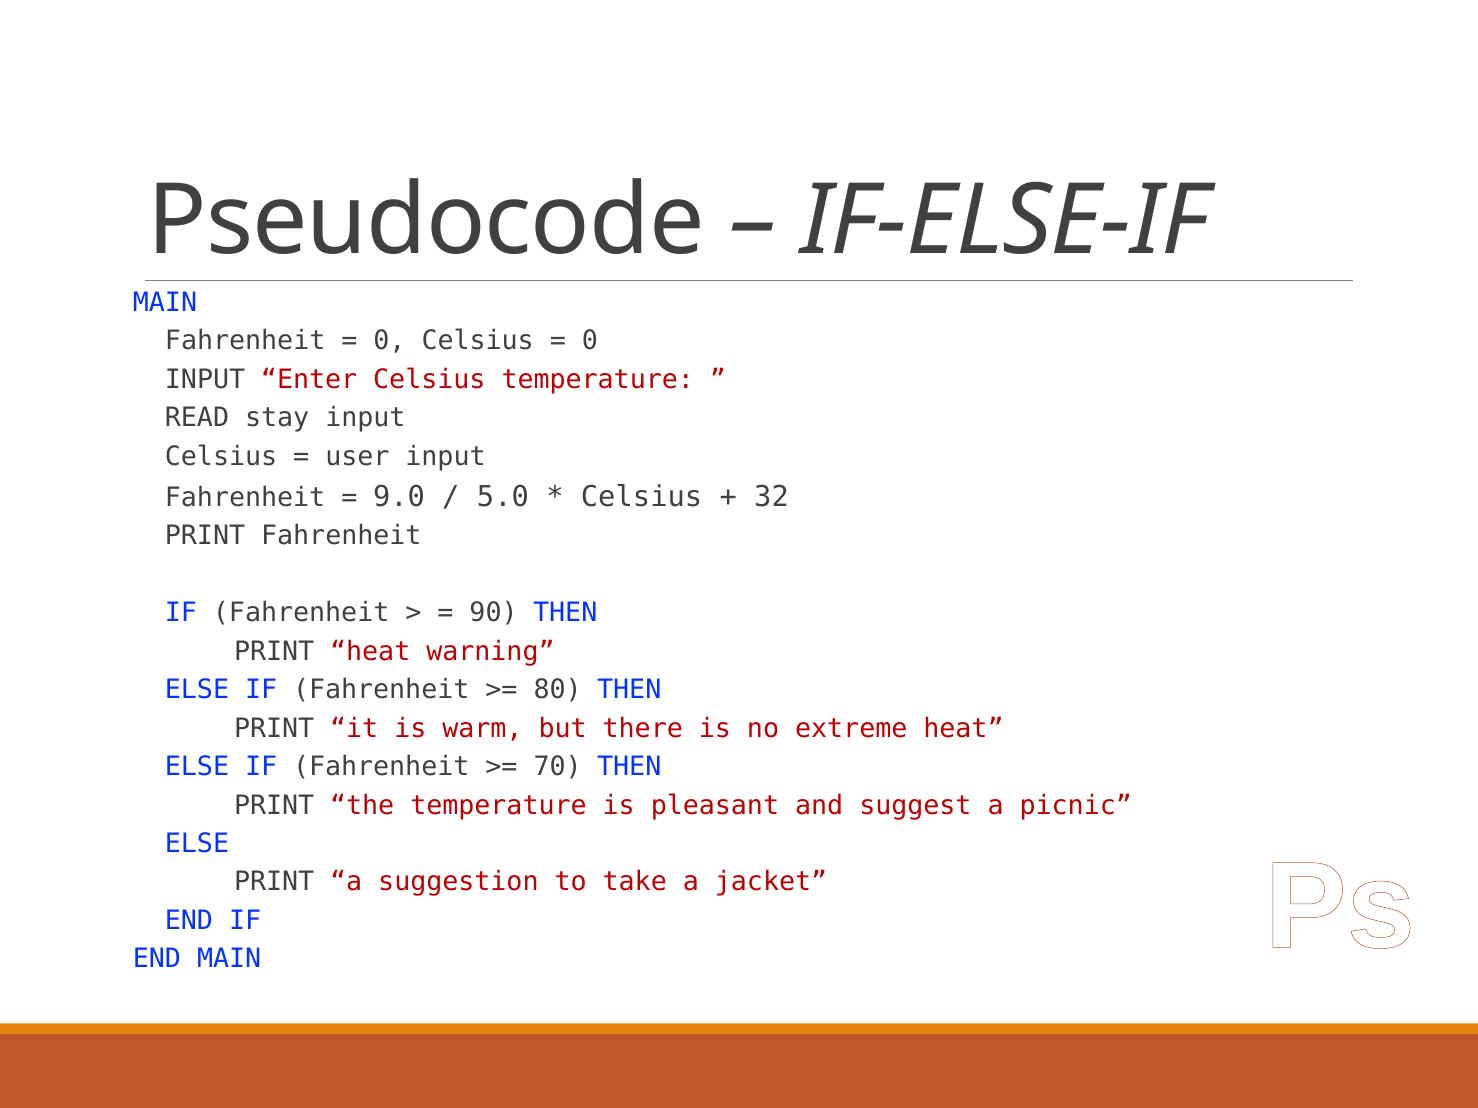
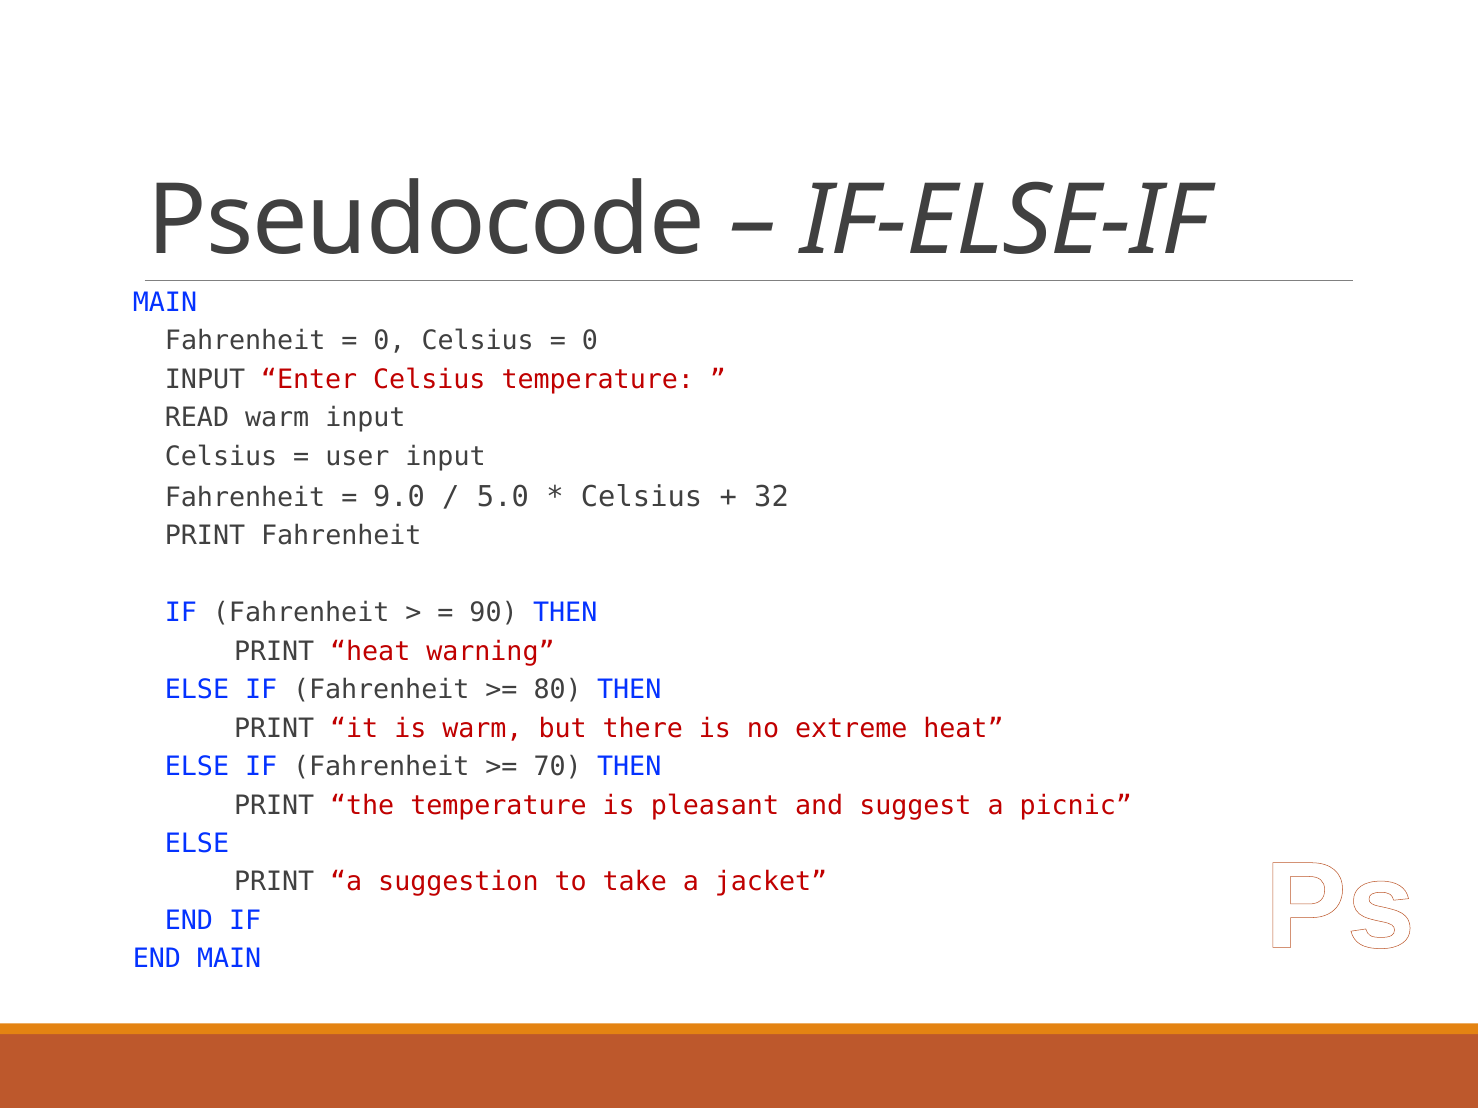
READ stay: stay -> warm
